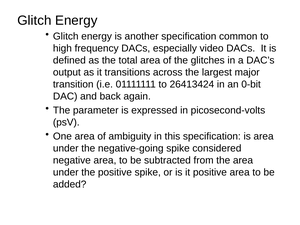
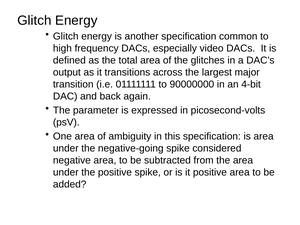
26413424: 26413424 -> 90000000
0-bit: 0-bit -> 4-bit
